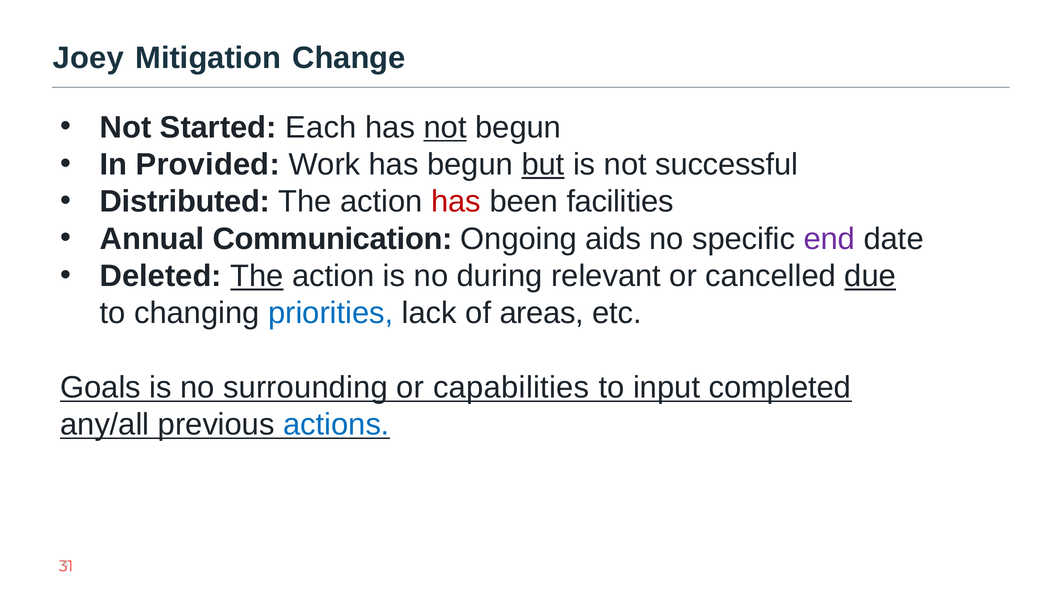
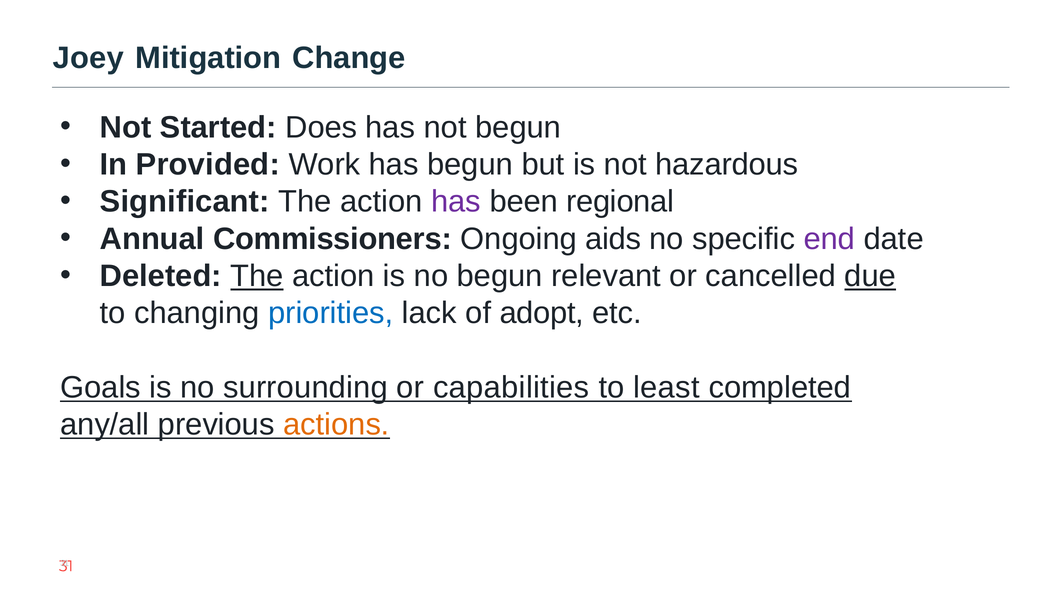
Each: Each -> Does
not at (445, 127) underline: present -> none
but underline: present -> none
successful: successful -> hazardous
Distributed: Distributed -> Significant
has at (456, 202) colour: red -> purple
facilities: facilities -> regional
Communication: Communication -> Commissioners
no during: during -> begun
areas: areas -> adopt
input: input -> least
actions colour: blue -> orange
